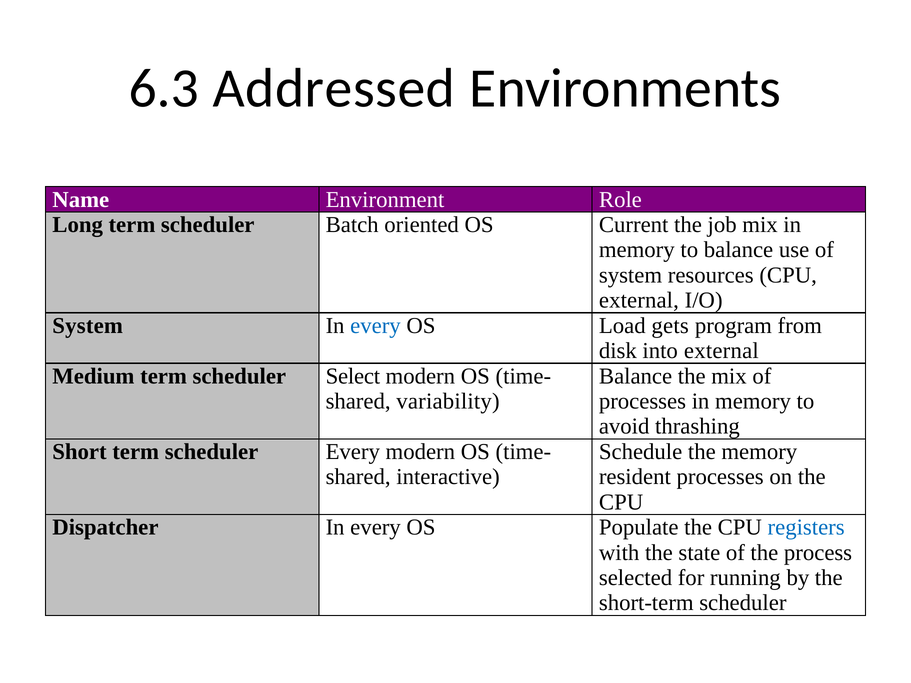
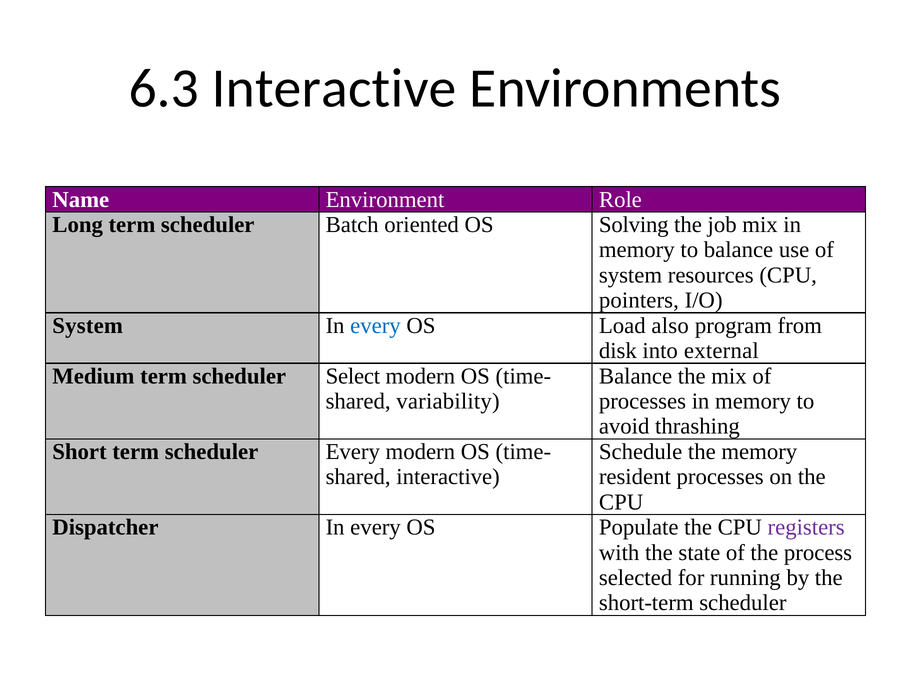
6.3 Addressed: Addressed -> Interactive
Current: Current -> Solving
external at (639, 300): external -> pointers
gets: gets -> also
registers colour: blue -> purple
